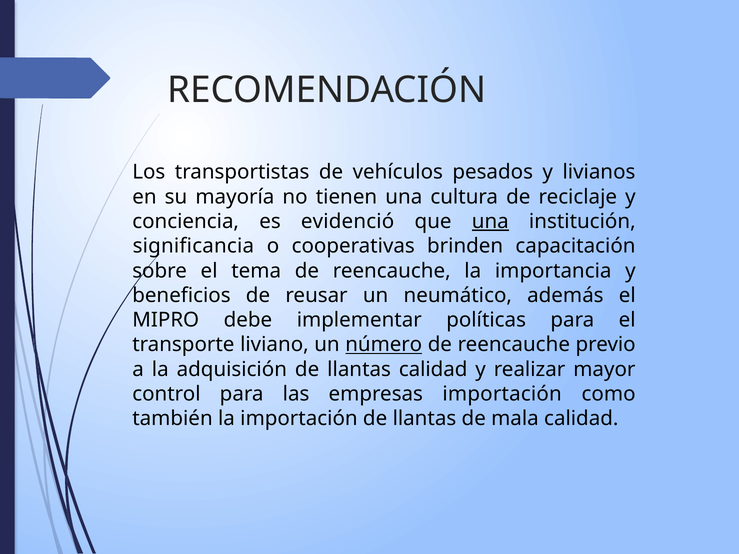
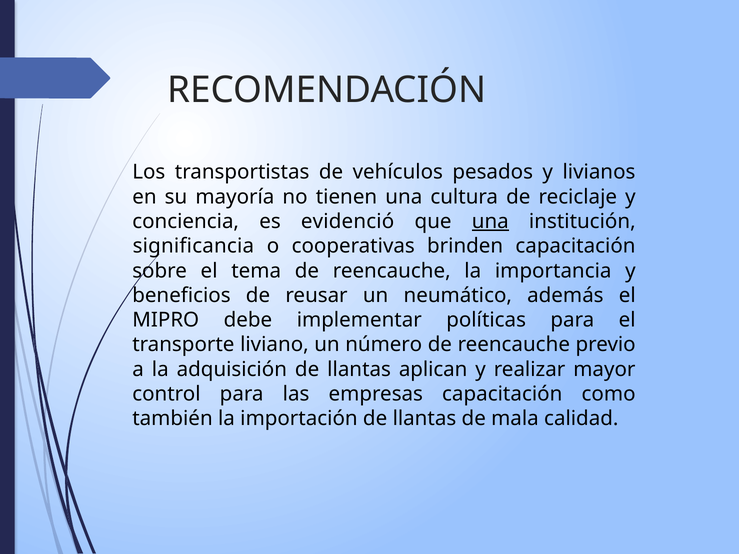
número underline: present -> none
llantas calidad: calidad -> aplican
empresas importación: importación -> capacitación
